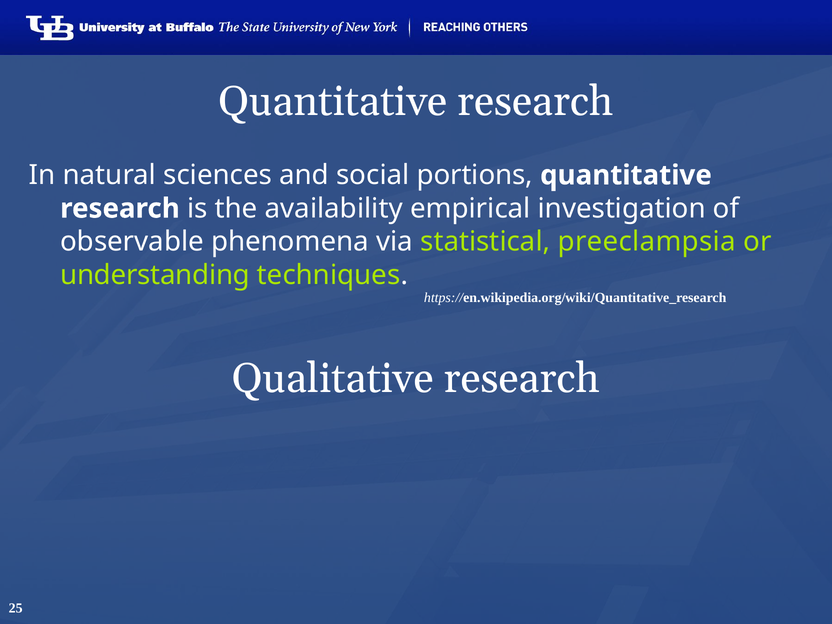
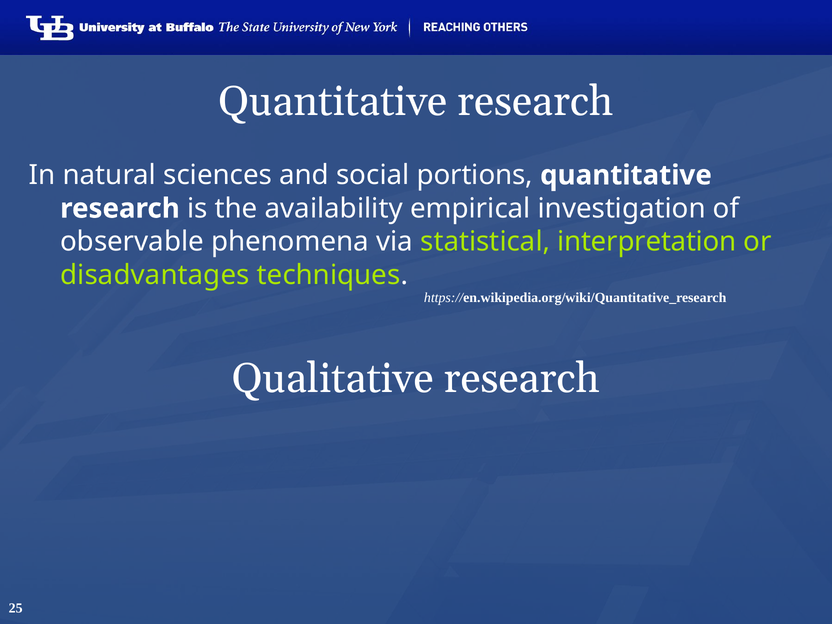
preeclampsia: preeclampsia -> interpretation
understanding: understanding -> disadvantages
